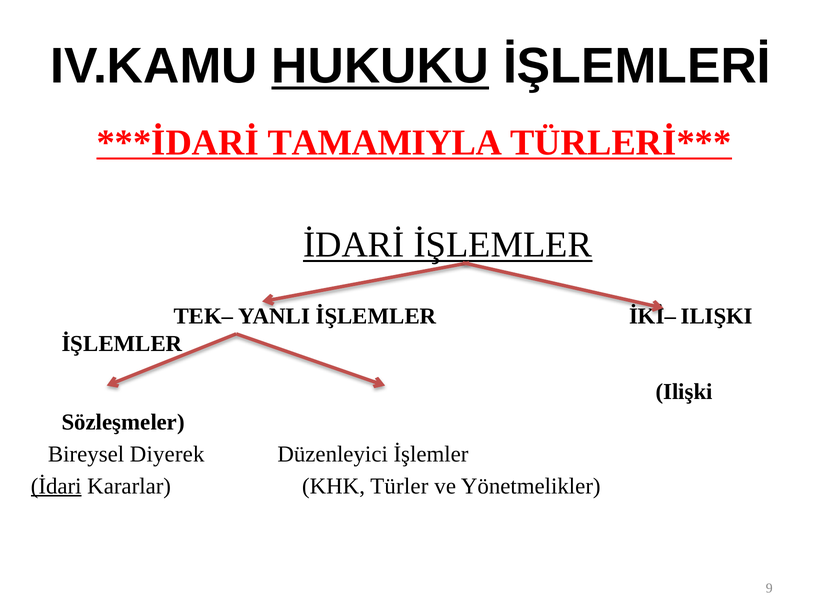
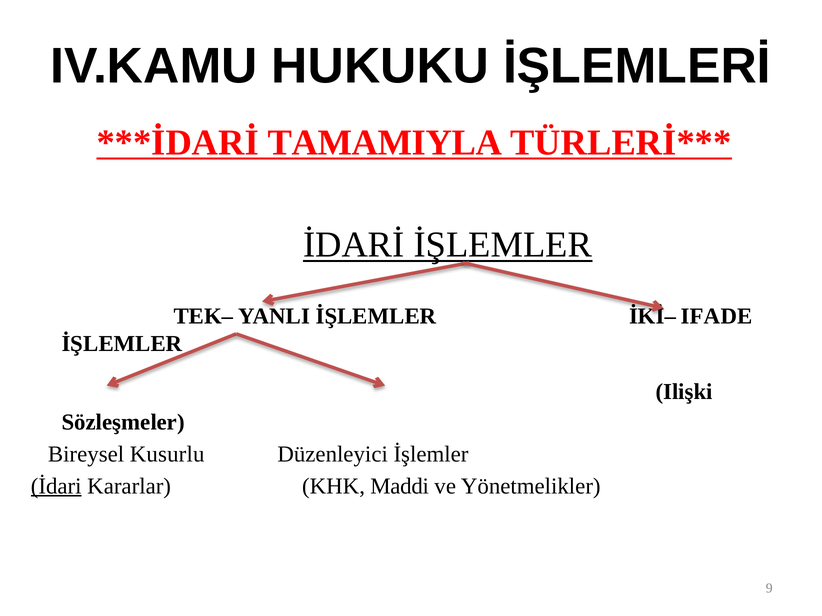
HUKUKU underline: present -> none
ILIŞKI at (717, 316): ILIŞKI -> IFADE
Diyerek: Diyerek -> Kusurlu
Türler: Türler -> Maddi
